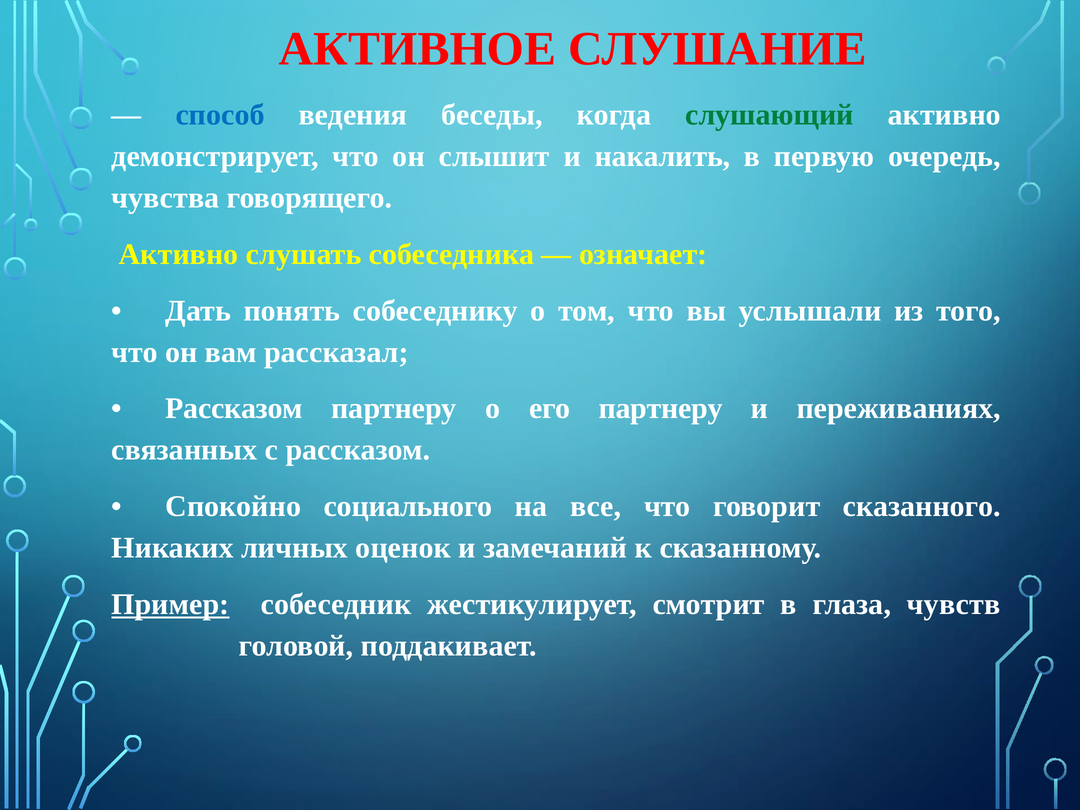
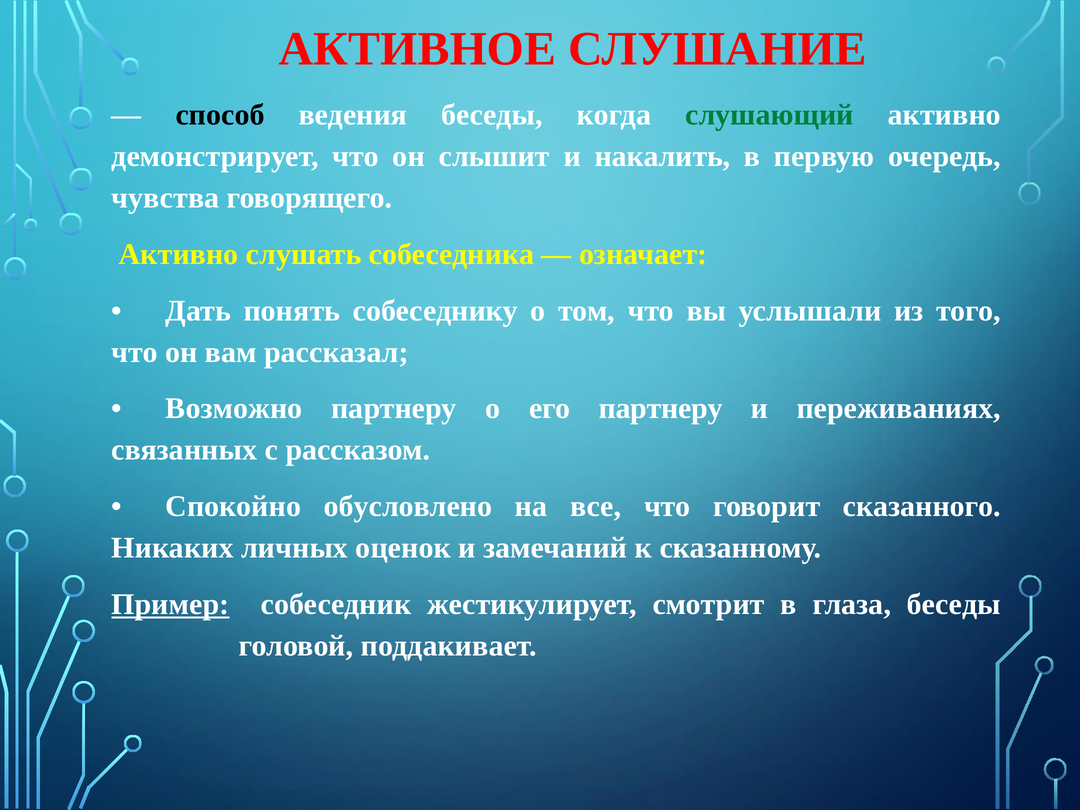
способ colour: blue -> black
Рассказом at (234, 409): Рассказом -> Возможно
социального: социального -> обусловлено
глаза чувств: чувств -> беседы
